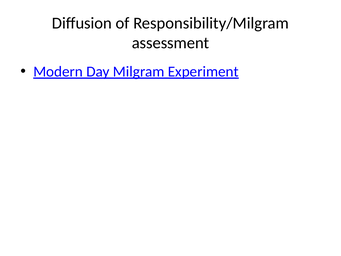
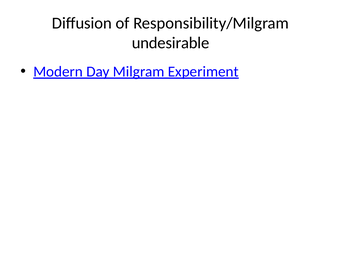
assessment: assessment -> undesirable
